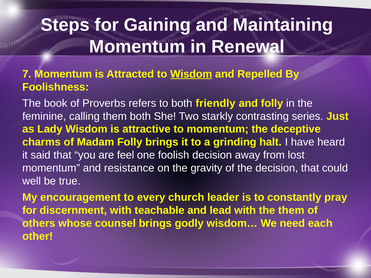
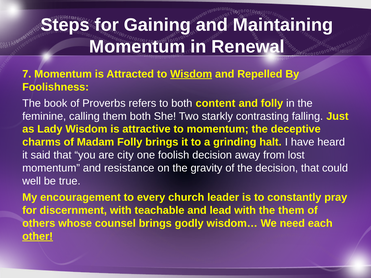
friendly: friendly -> content
series: series -> falling
feel: feel -> city
other underline: none -> present
